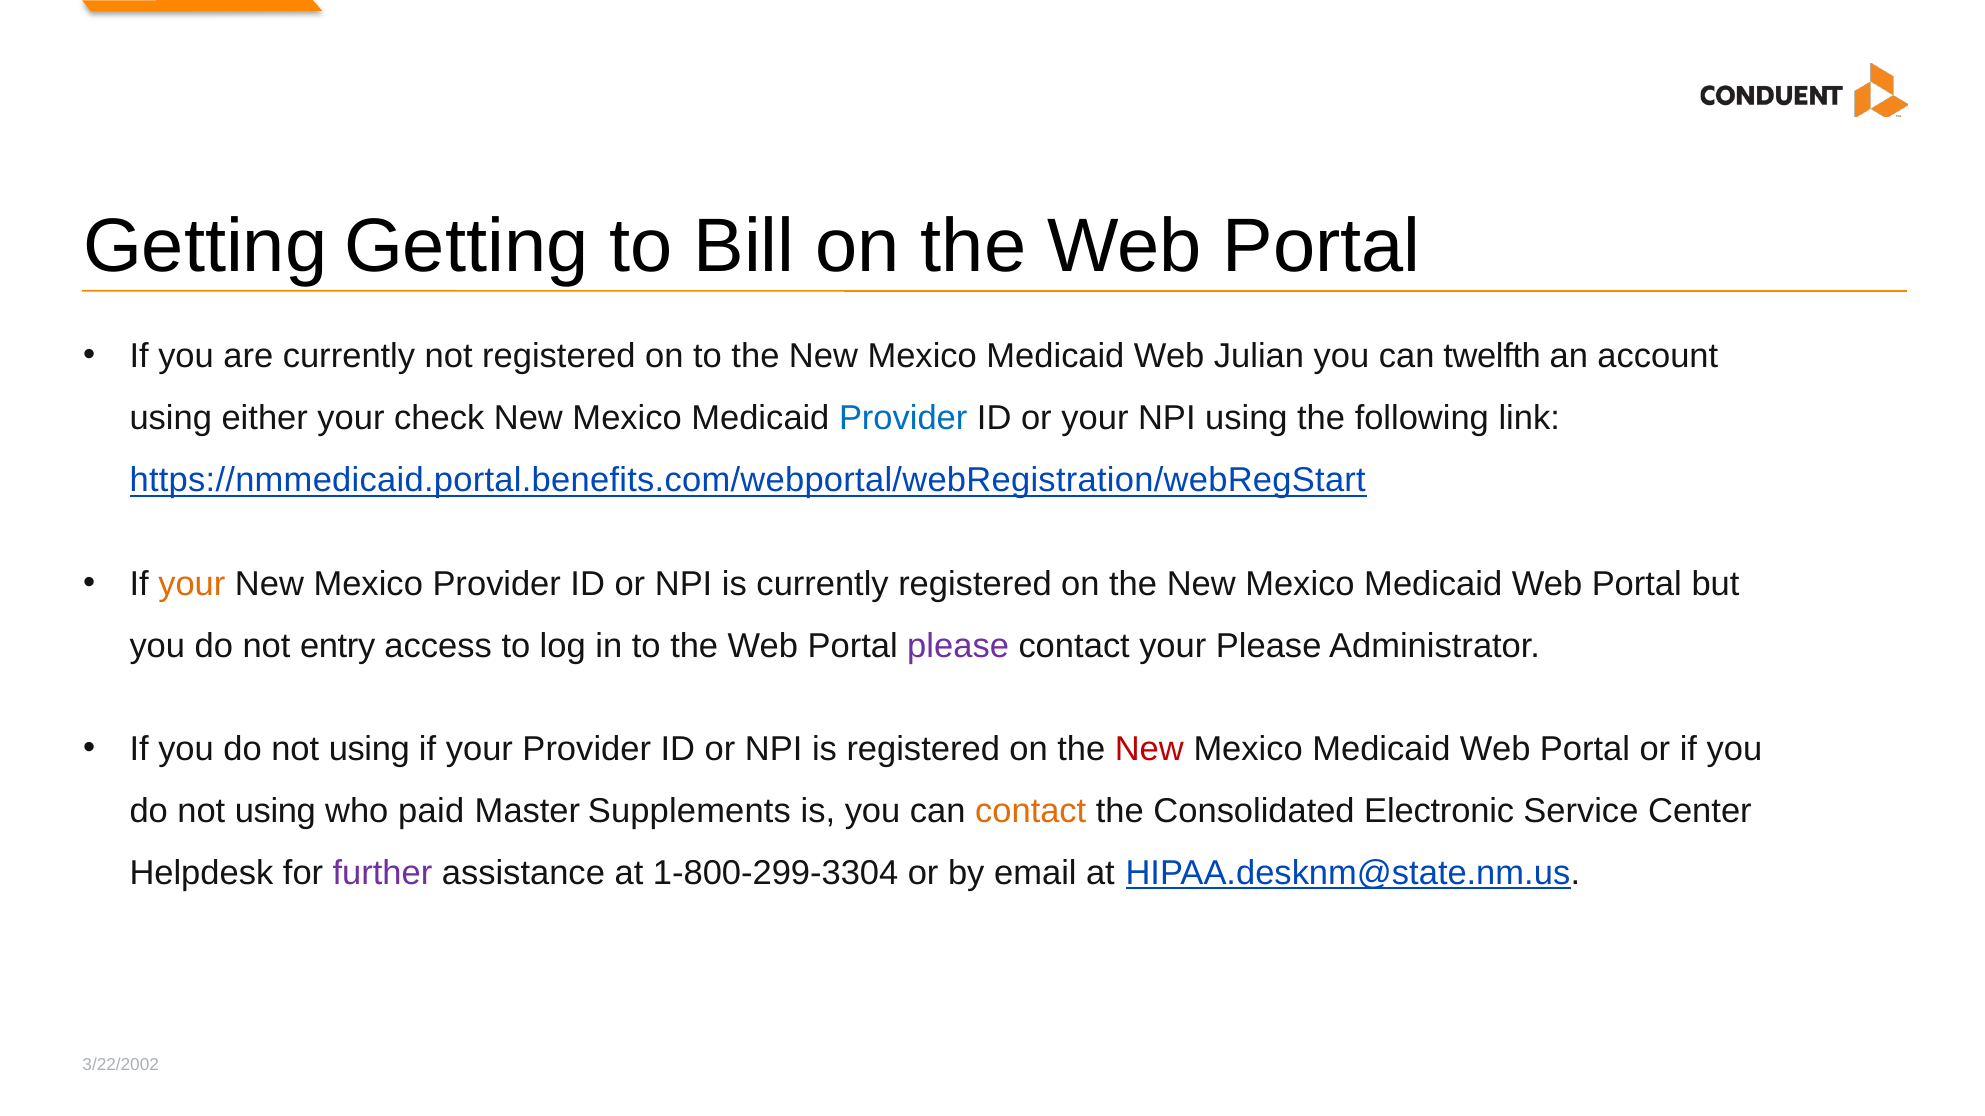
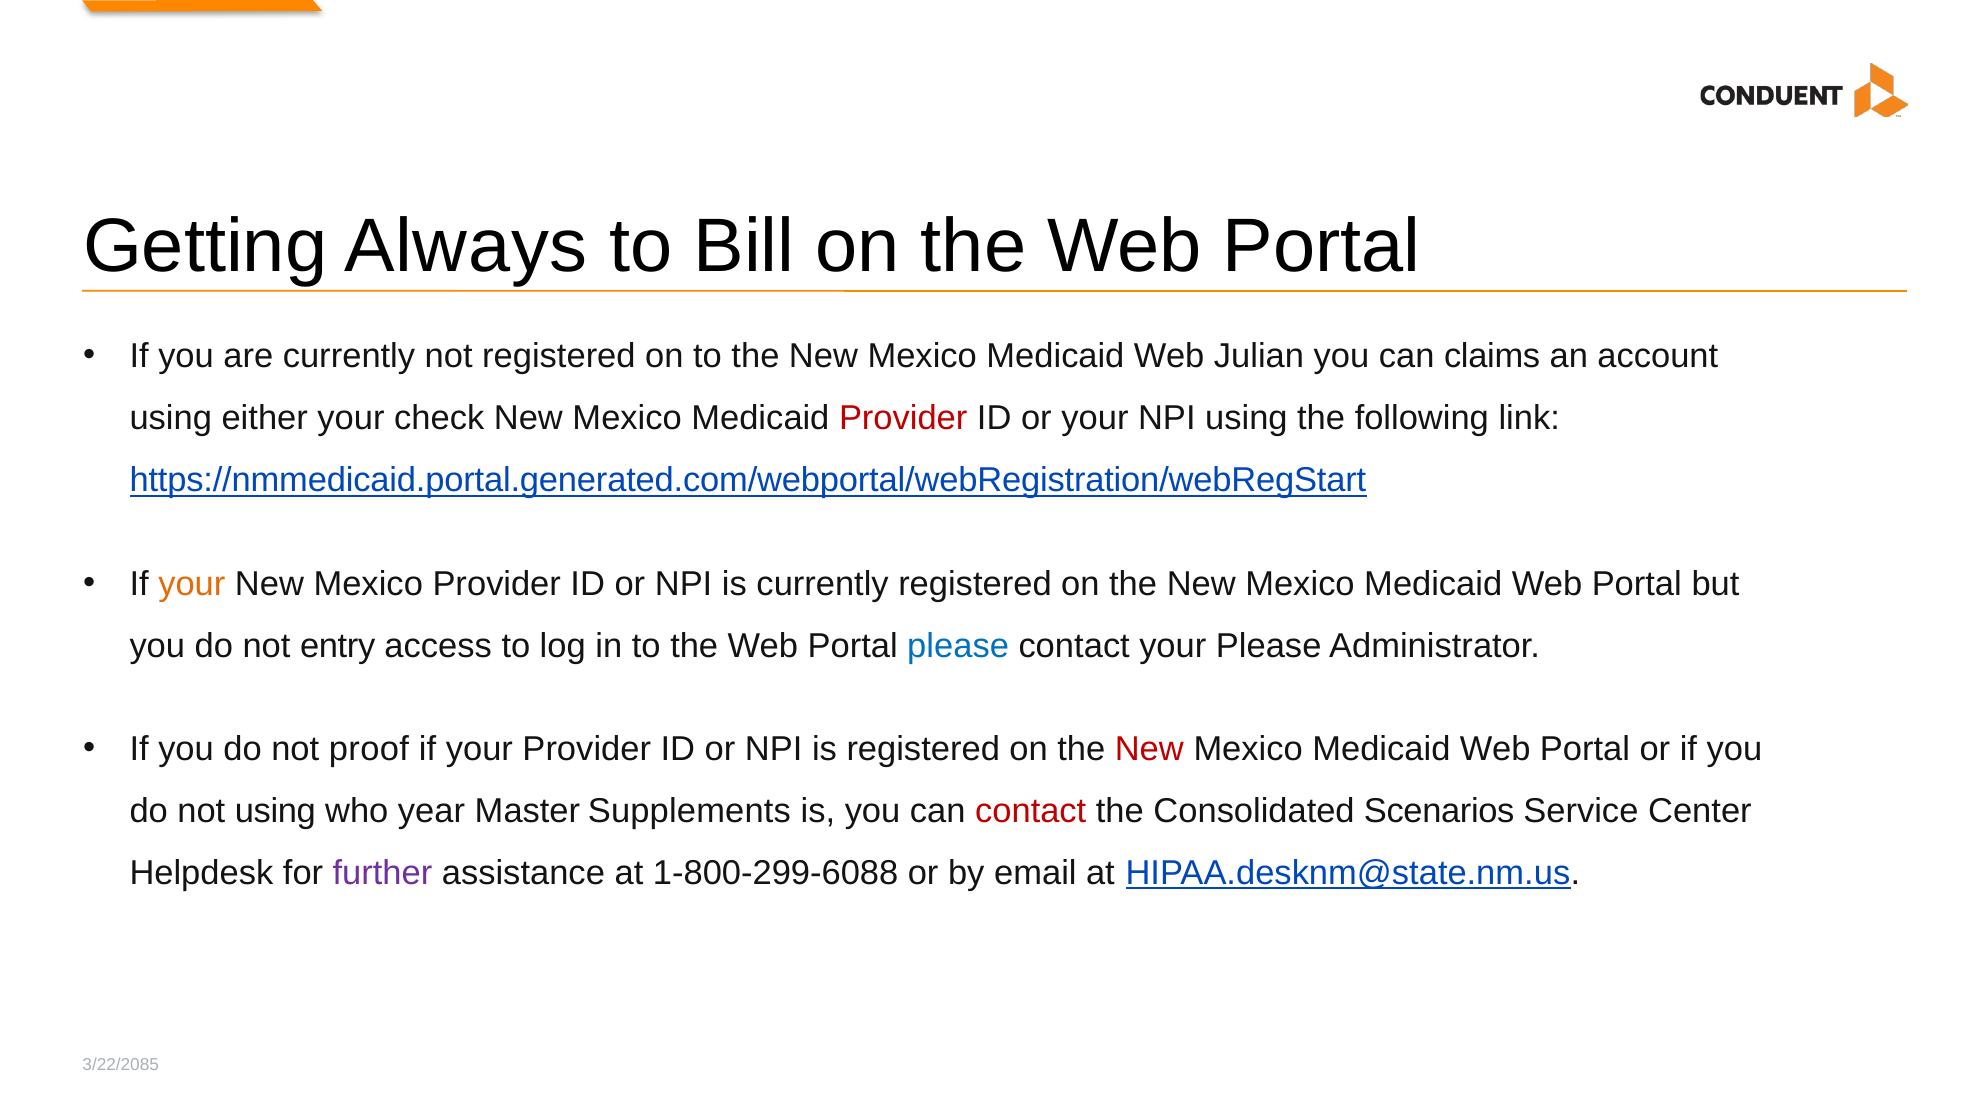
Getting Getting: Getting -> Always
twelfth: twelfth -> claims
Provider at (903, 419) colour: blue -> red
https://nmmedicaid.portal.benefits.com/webportal/webRegistration/webRegStart: https://nmmedicaid.portal.benefits.com/webportal/webRegistration/webRegStart -> https://nmmedicaid.portal.generated.com/webportal/webRegistration/webRegStart
please at (958, 646) colour: purple -> blue
using at (369, 750): using -> proof
paid: paid -> year
contact at (1031, 812) colour: orange -> red
Electronic: Electronic -> Scenarios
1-800-299-3304: 1-800-299-3304 -> 1-800-299-6088
3/22/2002: 3/22/2002 -> 3/22/2085
